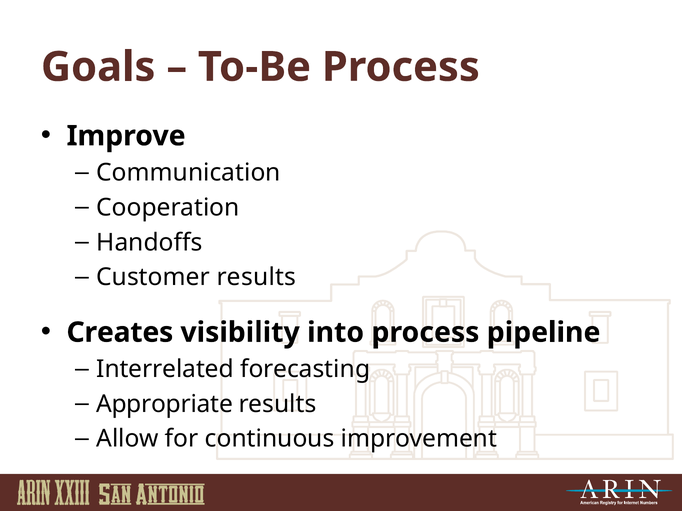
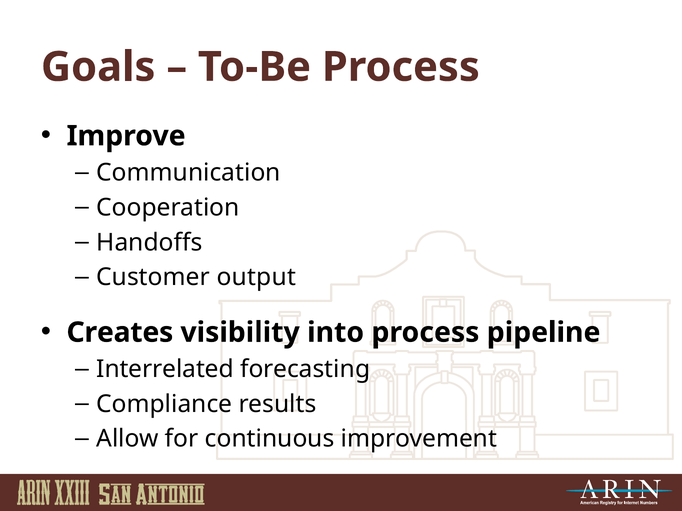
Customer results: results -> output
Appropriate: Appropriate -> Compliance
